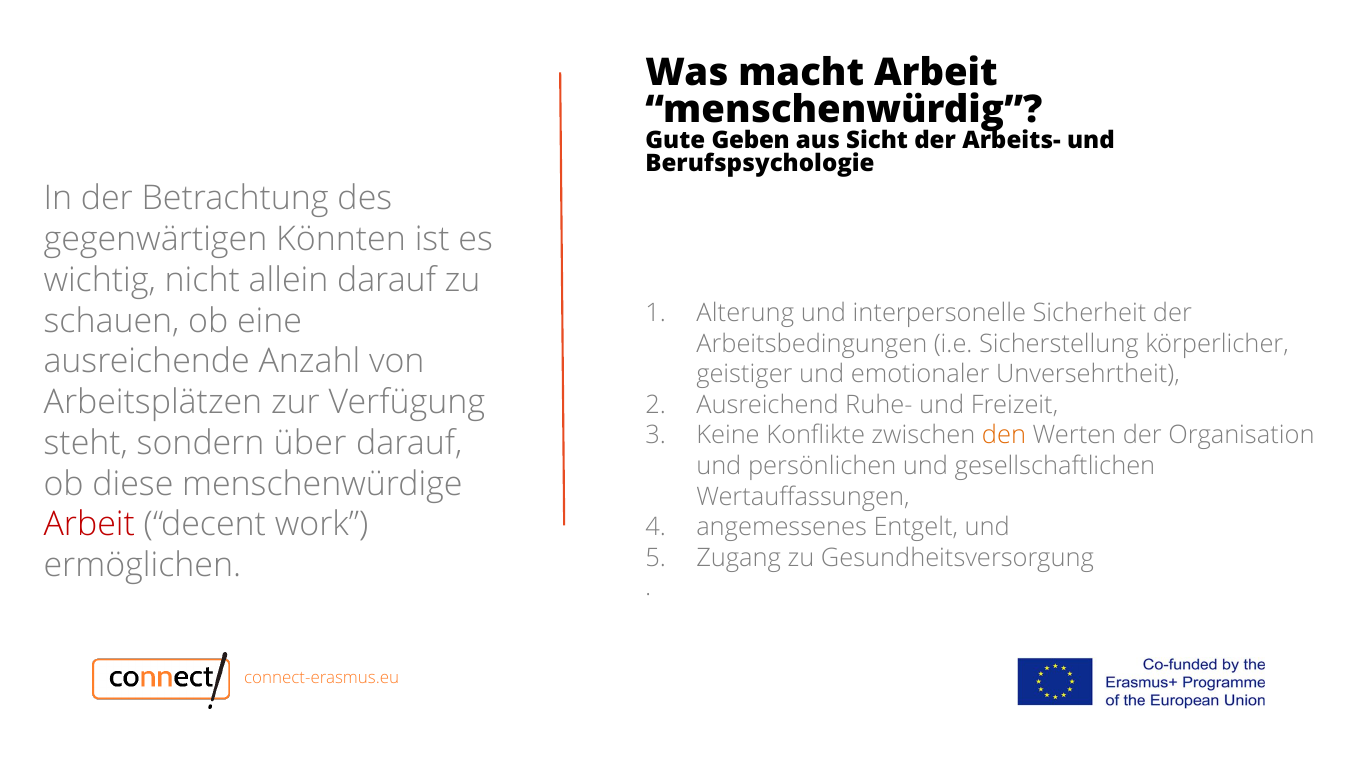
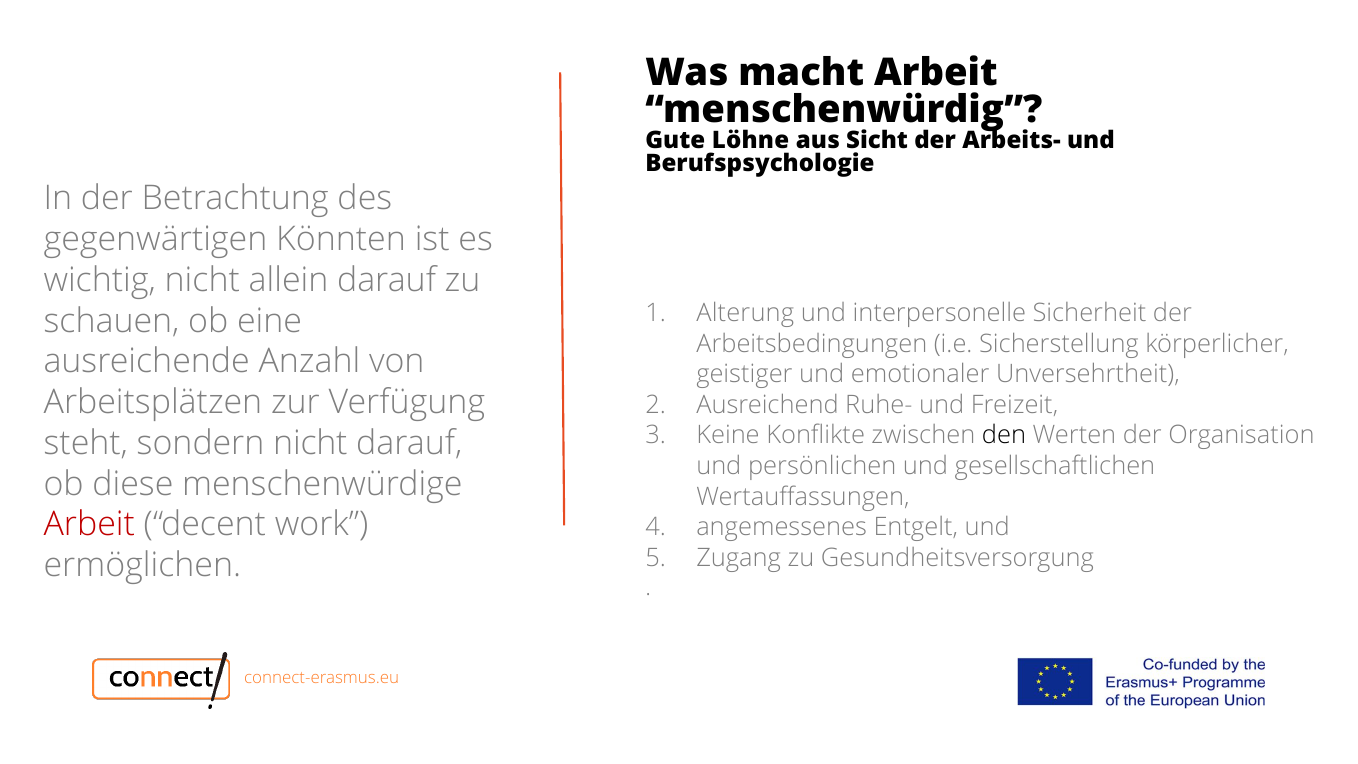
Geben: Geben -> Löhne
den colour: orange -> black
sondern über: über -> nicht
